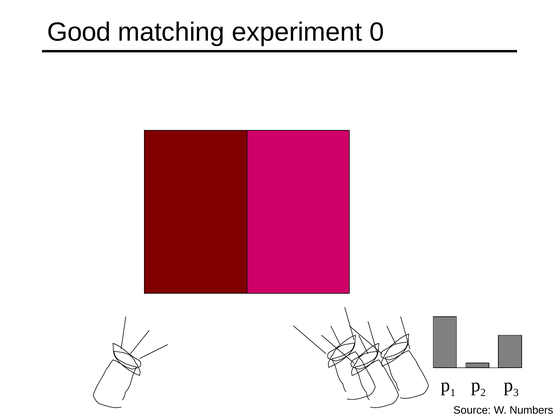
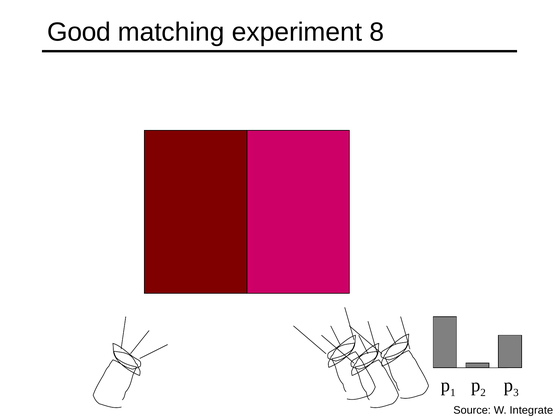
0: 0 -> 8
Numbers: Numbers -> Integrate
